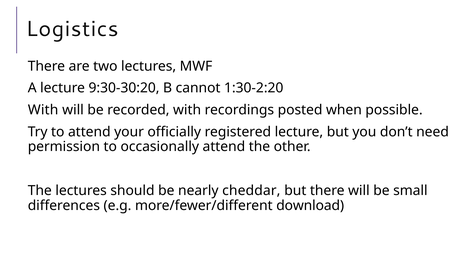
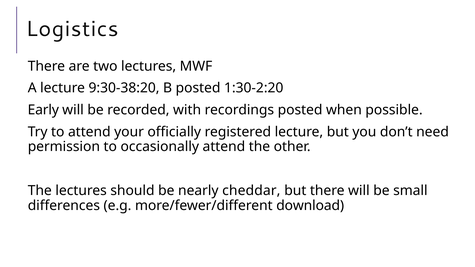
9:30-30:20: 9:30-30:20 -> 9:30-38:20
B cannot: cannot -> posted
With at (43, 110): With -> Early
